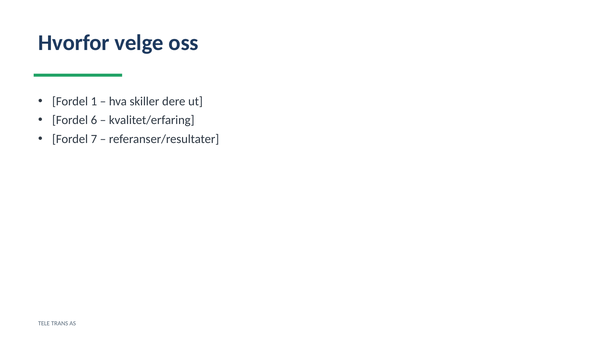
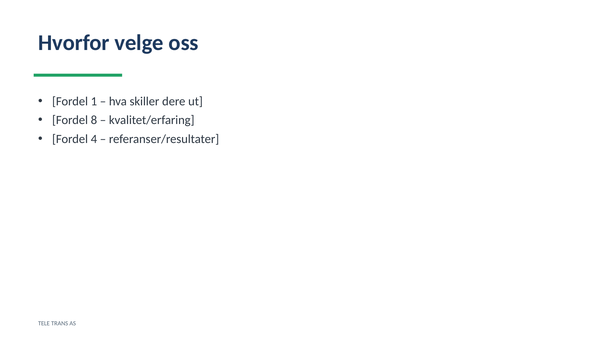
6: 6 -> 8
7: 7 -> 4
